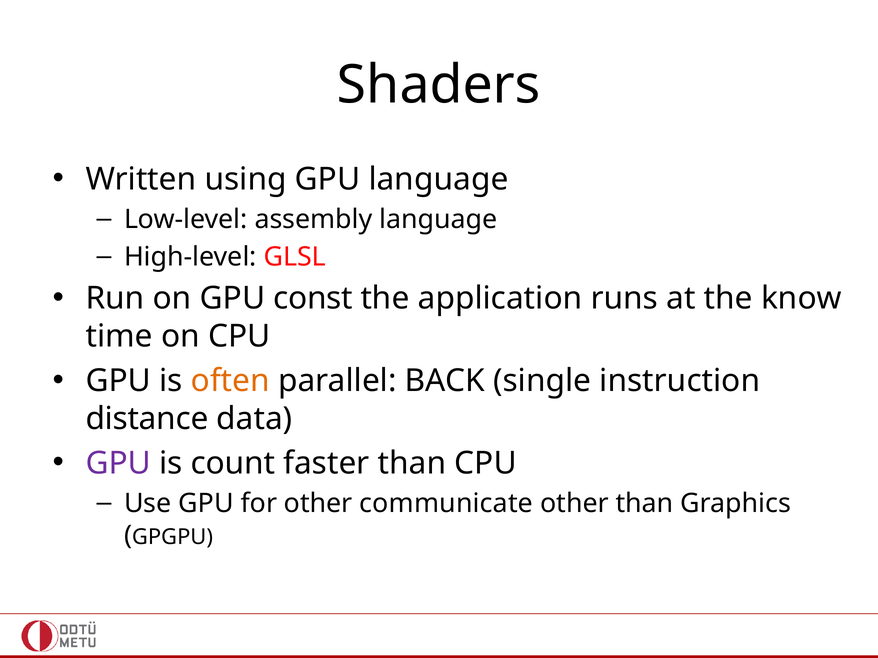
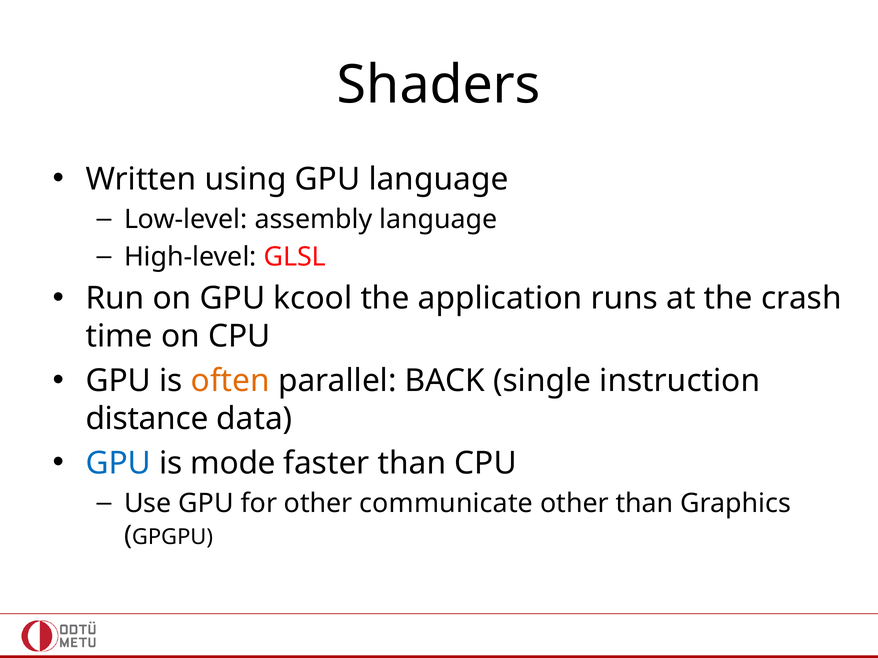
const: const -> kcool
know: know -> crash
GPU at (118, 463) colour: purple -> blue
count: count -> mode
